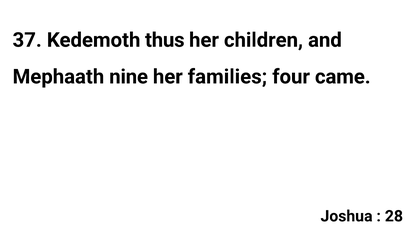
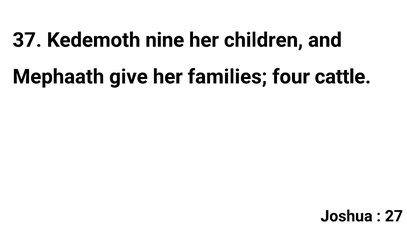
thus: thus -> nine
nine: nine -> give
came: came -> cattle
28: 28 -> 27
